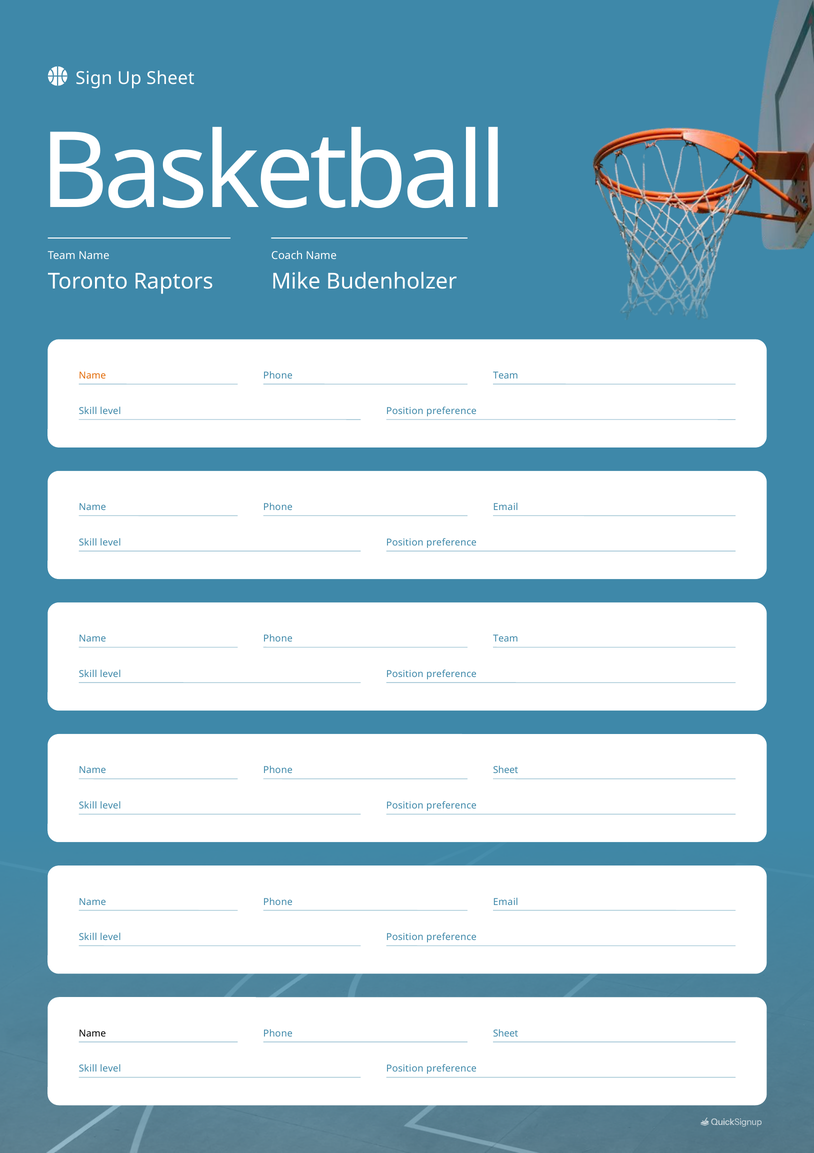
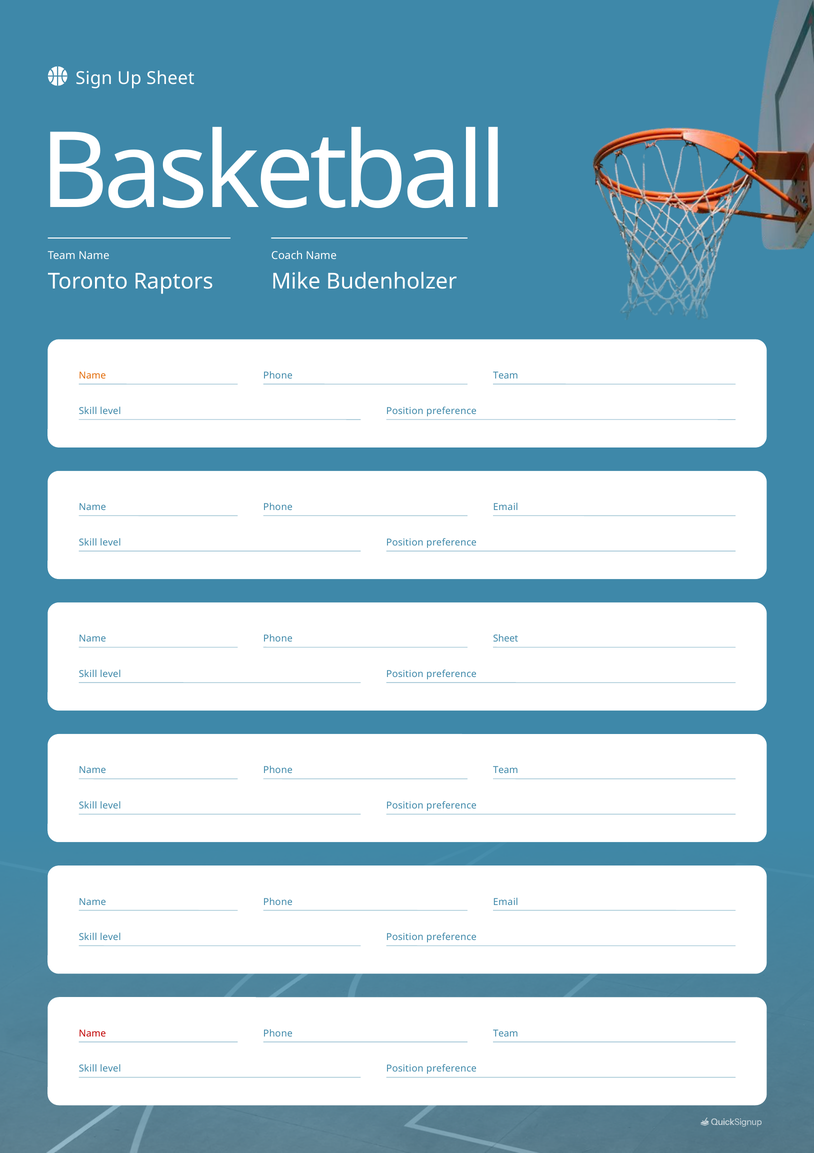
Team at (506, 638): Team -> Sheet
Sheet at (506, 770): Sheet -> Team
Name at (92, 1032) colour: black -> red
Sheet at (506, 1032): Sheet -> Team
